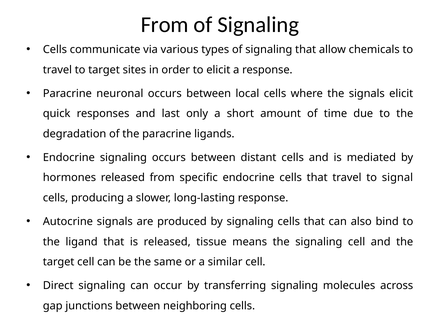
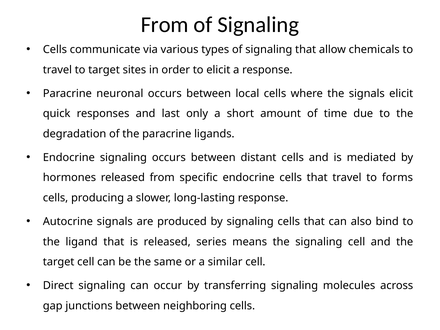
signal: signal -> forms
tissue: tissue -> series
